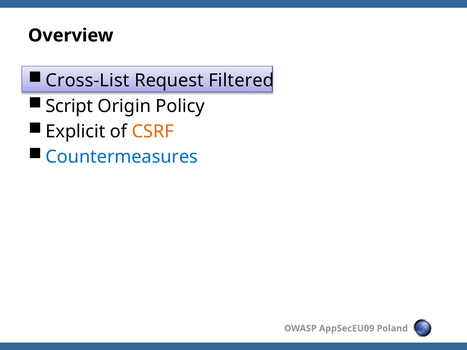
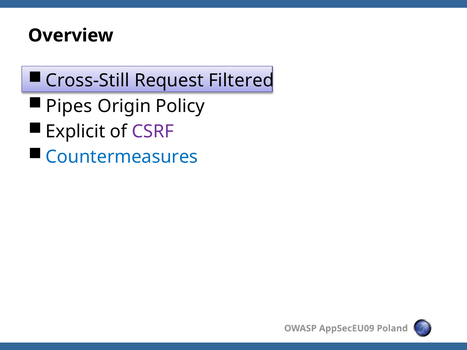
Cross-List: Cross-List -> Cross-Still
Script: Script -> Pipes
CSRF colour: orange -> purple
